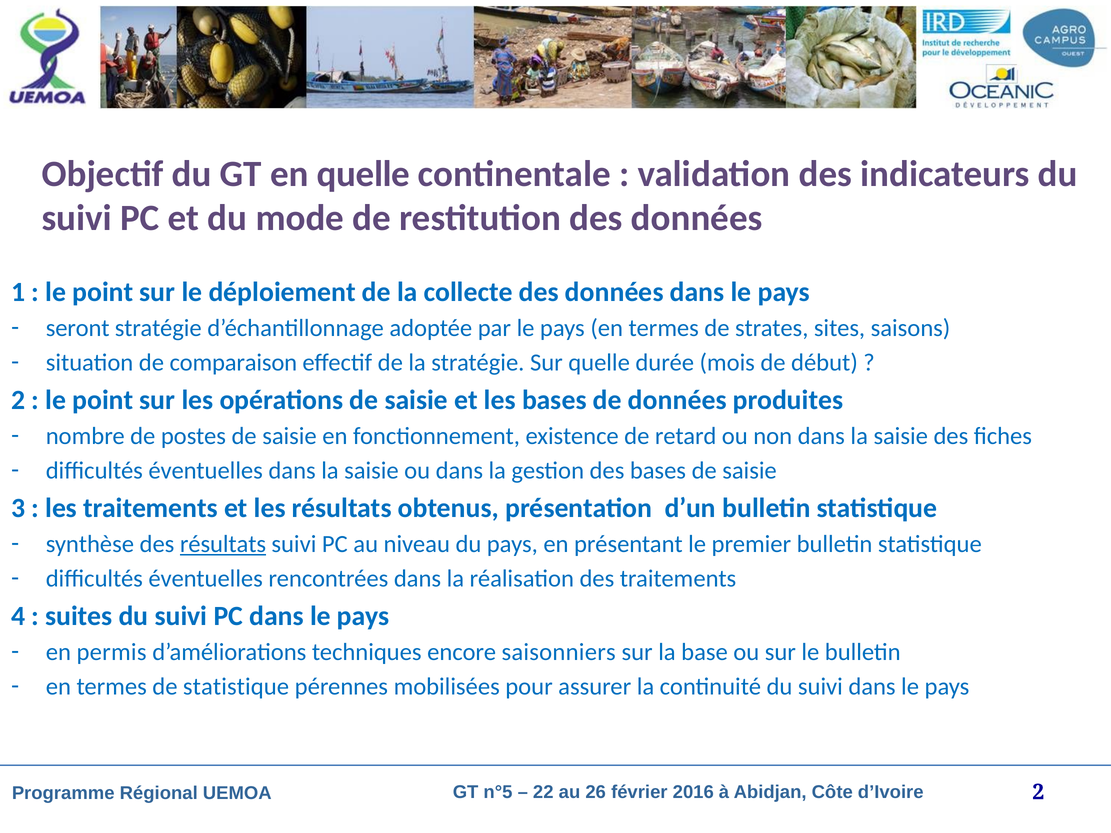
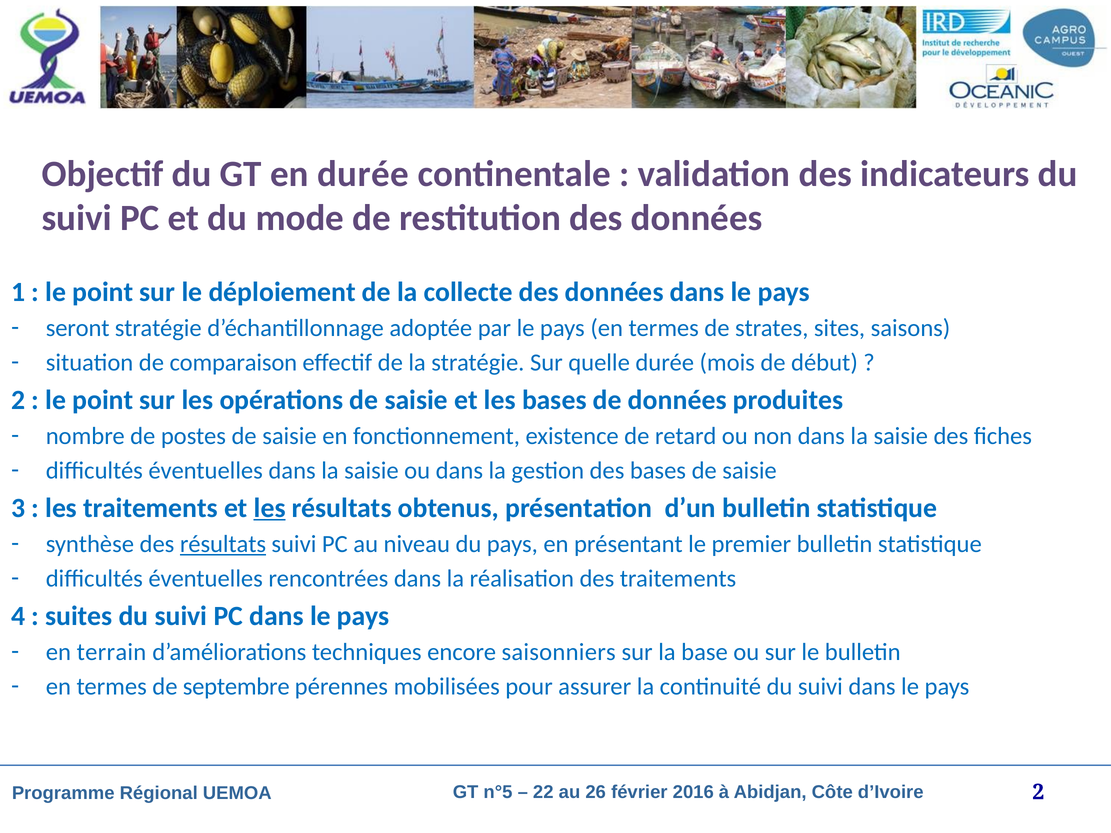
en quelle: quelle -> durée
les at (270, 508) underline: none -> present
permis: permis -> terrain
de statistique: statistique -> septembre
